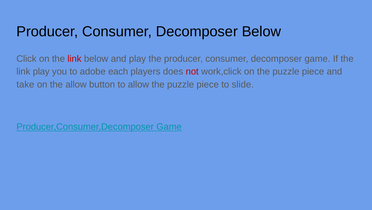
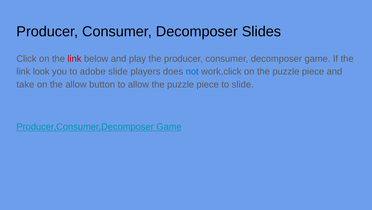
Decomposer Below: Below -> Slides
link play: play -> look
adobe each: each -> slide
not colour: red -> blue
